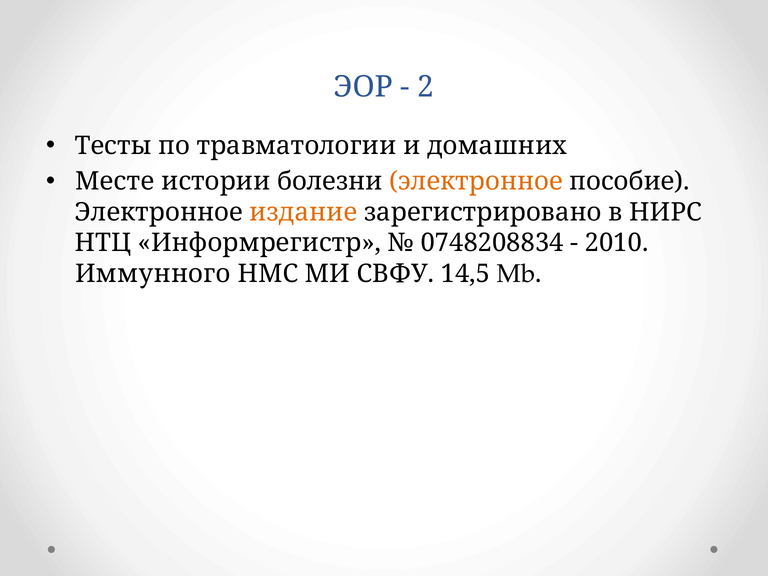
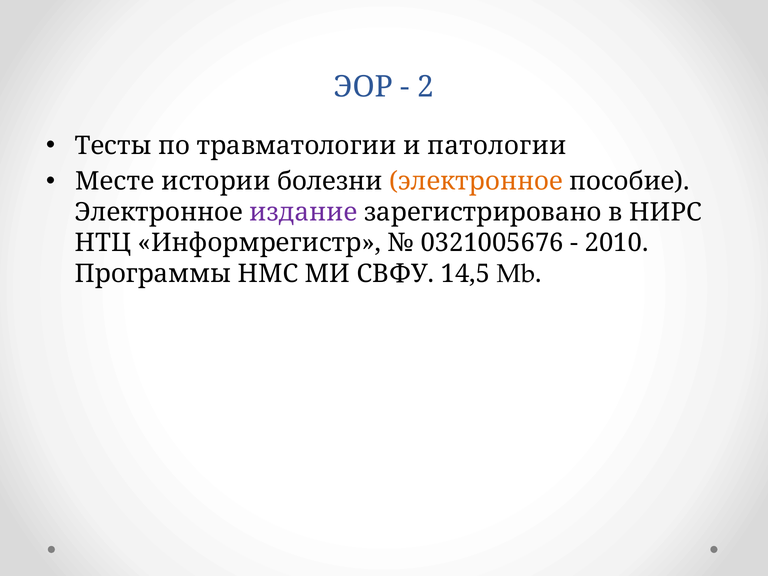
домашних: домашних -> патологии
издание colour: orange -> purple
0748208834: 0748208834 -> 0321005676
Иммунного: Иммунного -> Программы
